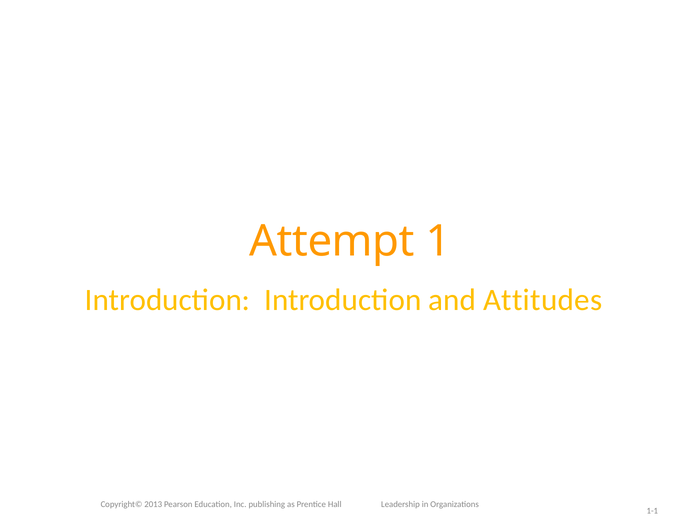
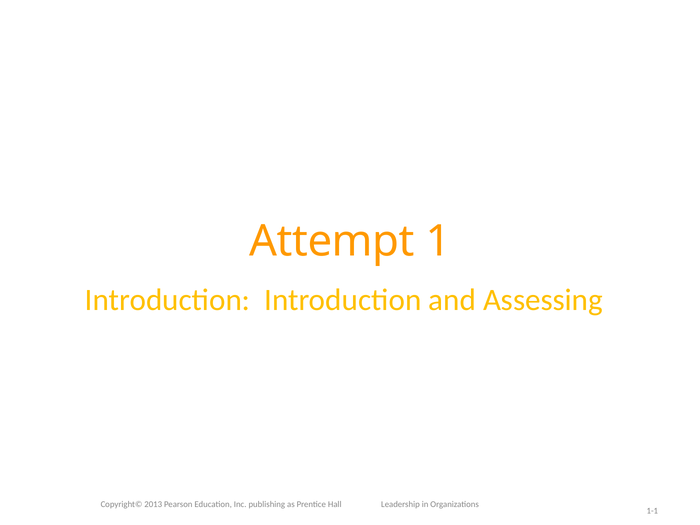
Attitudes: Attitudes -> Assessing
